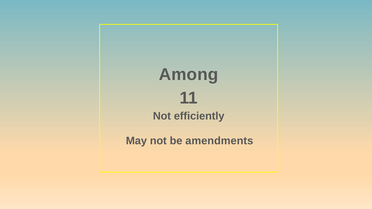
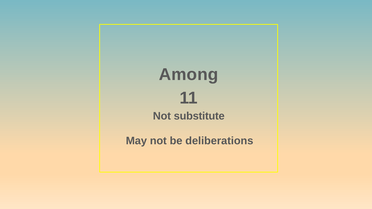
efficiently: efficiently -> substitute
amendments: amendments -> deliberations
